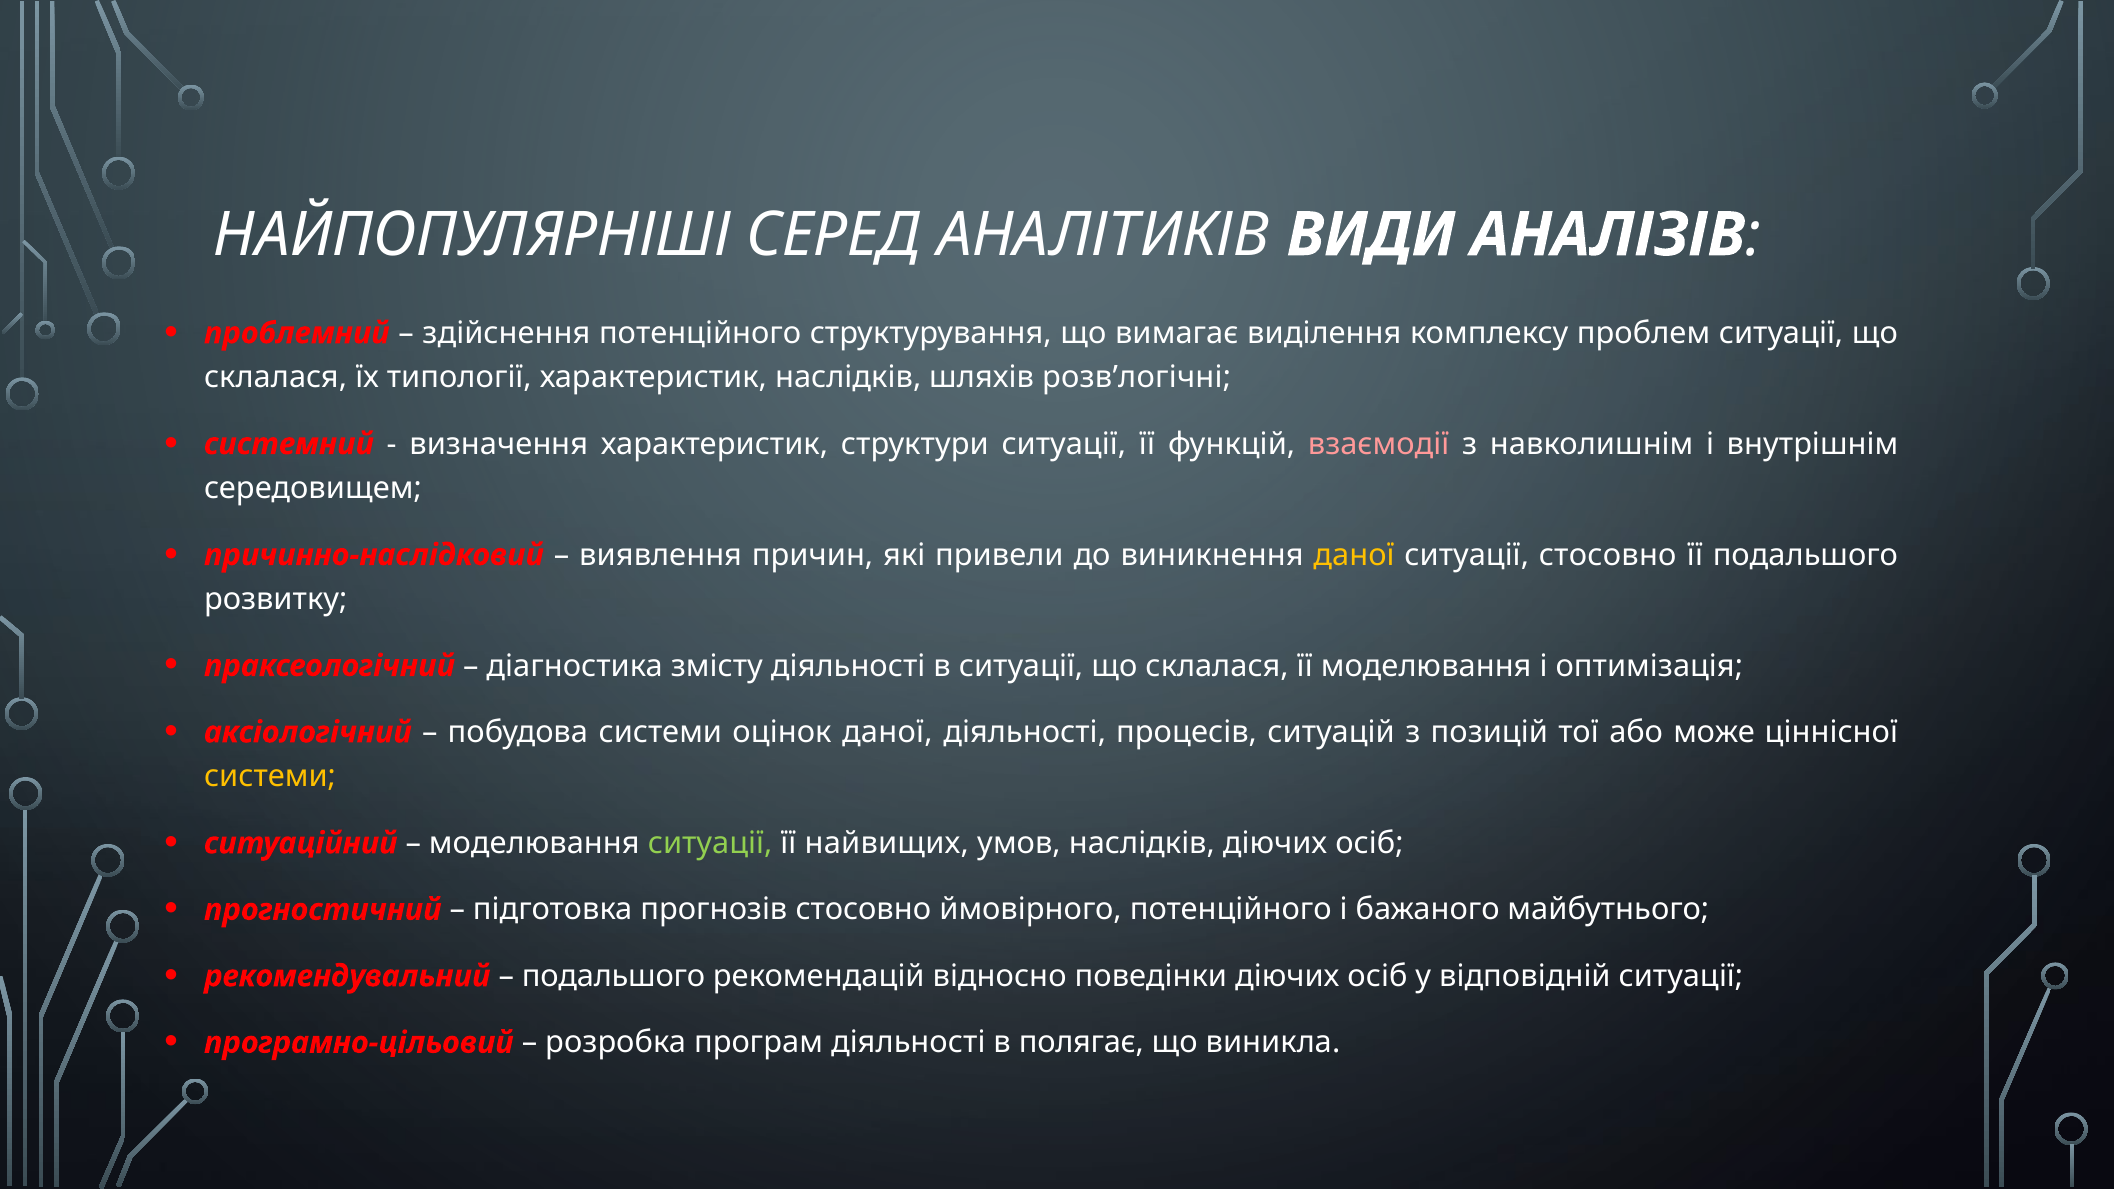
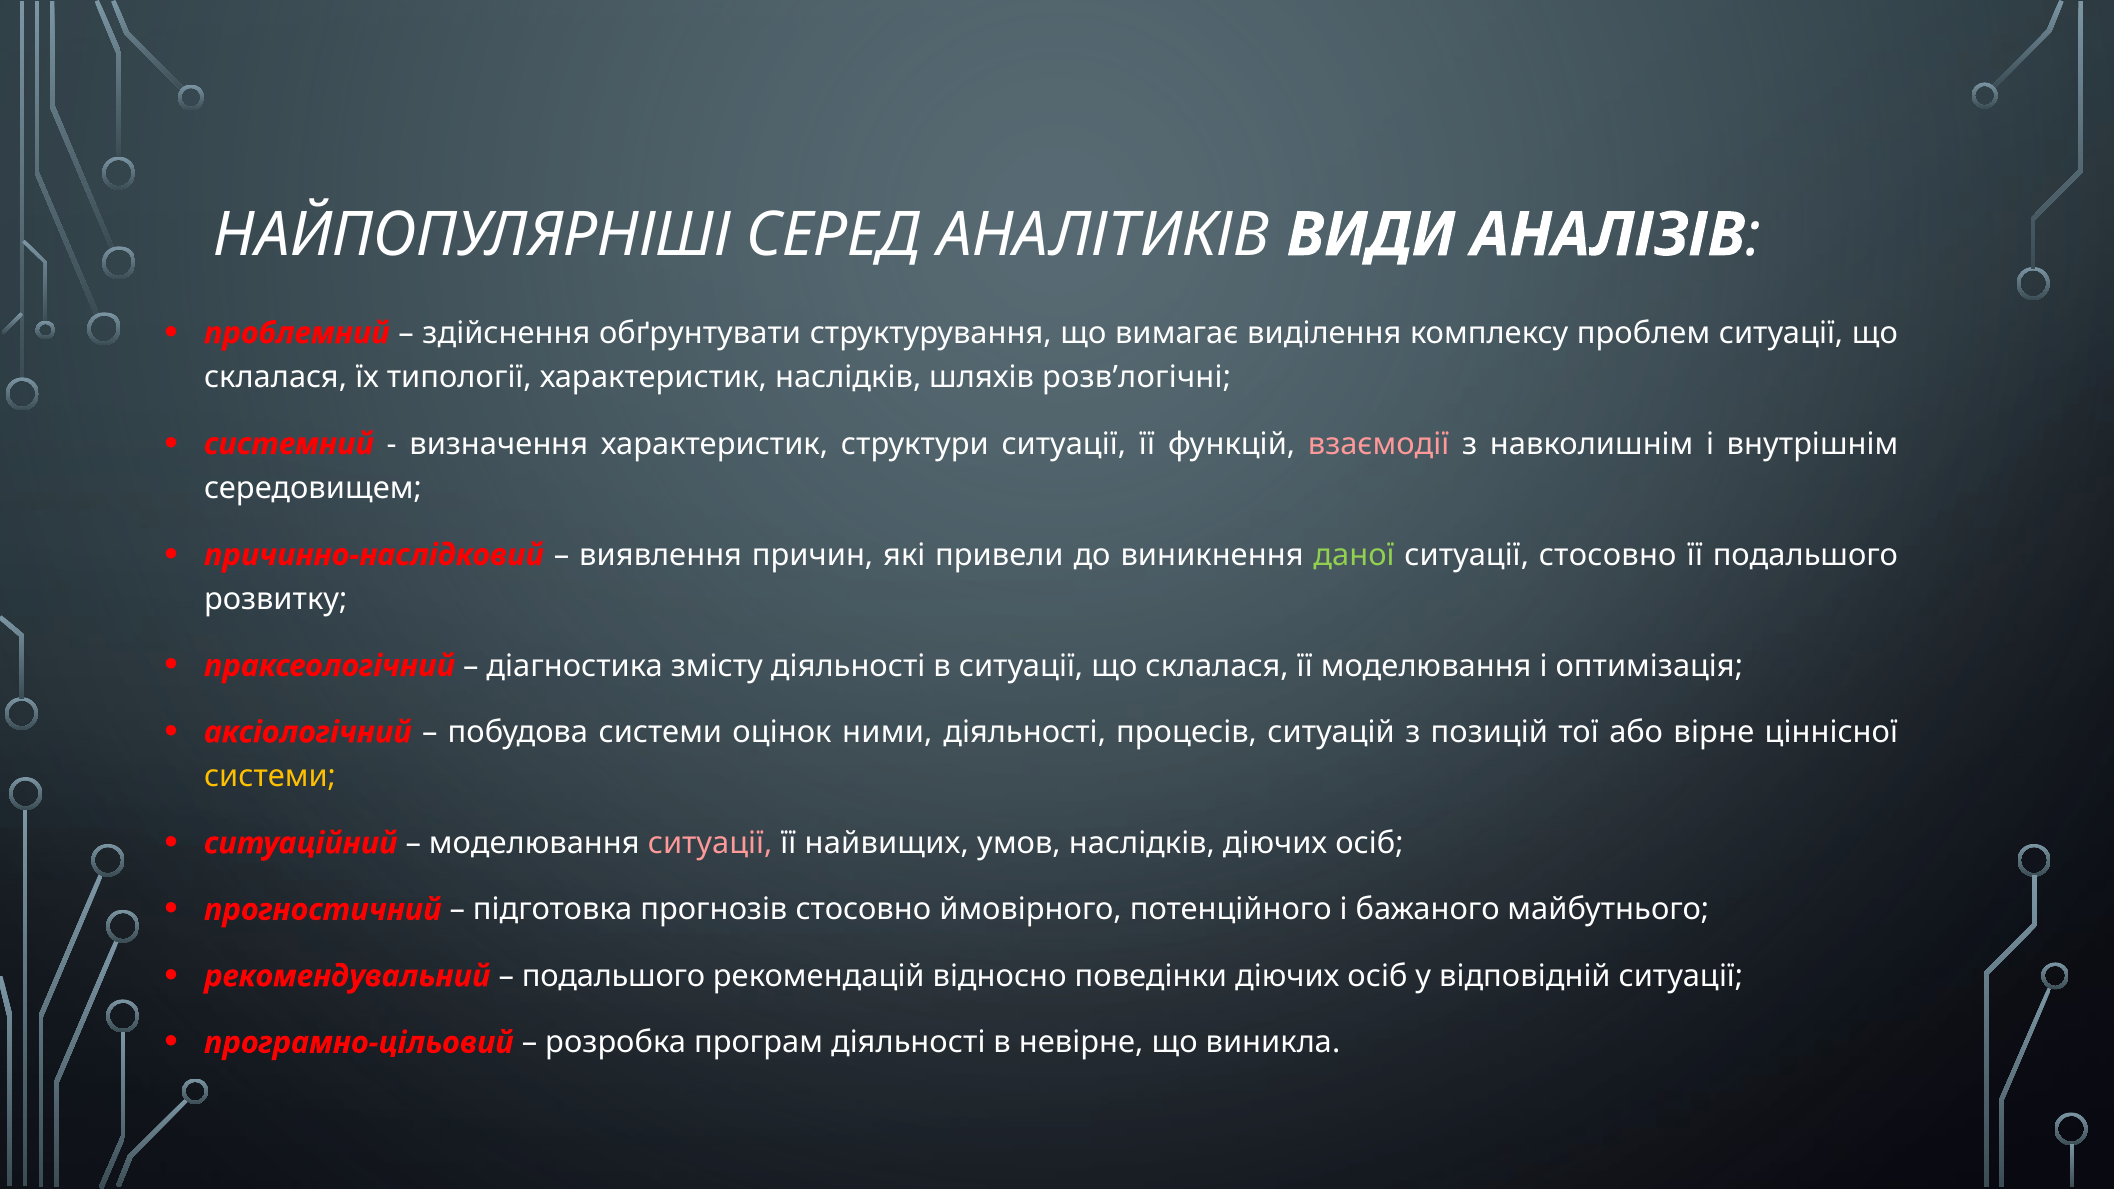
здійснення потенційного: потенційного -> обґрунтувати
даної at (1354, 555) colour: yellow -> light green
оцінок даної: даної -> ними
може: може -> вірне
ситуації at (710, 843) colour: light green -> pink
полягає: полягає -> невірне
